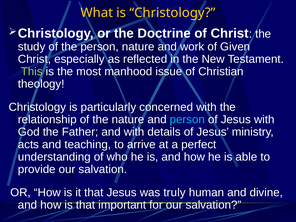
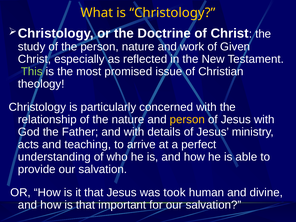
manhood: manhood -> promised
person at (187, 120) colour: light blue -> yellow
truly: truly -> took
